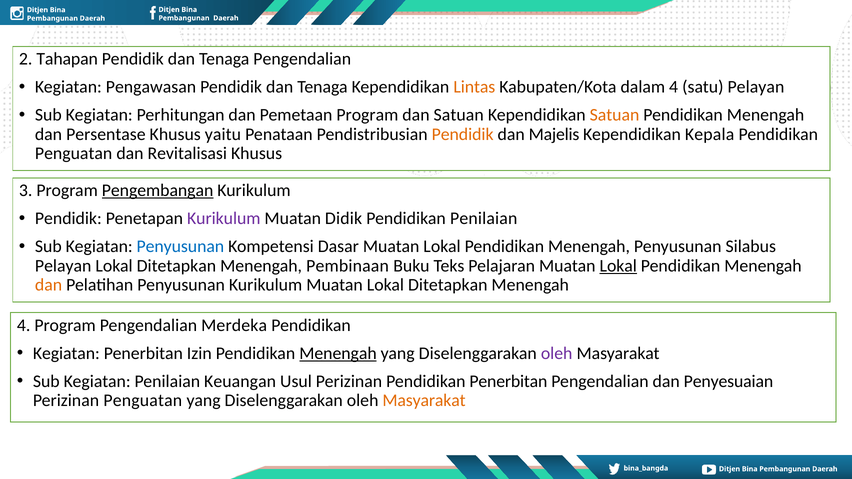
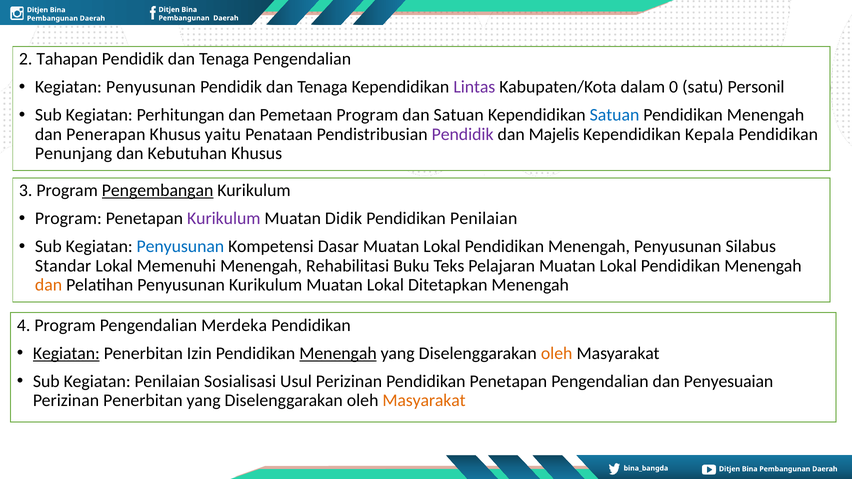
Pengawasan at (151, 87): Pengawasan -> Penyusunan
Lintas colour: orange -> purple
dalam 4: 4 -> 0
satu Pelayan: Pelayan -> Personil
Satuan at (615, 115) colour: orange -> blue
Persentase: Persentase -> Penerapan
Pendidik at (463, 134) colour: orange -> purple
Penguatan at (74, 153): Penguatan -> Penunjang
Revitalisasi: Revitalisasi -> Kebutuhan
Pendidik at (68, 219): Pendidik -> Program
Pelayan at (63, 266): Pelayan -> Standar
Ditetapkan at (176, 266): Ditetapkan -> Memenuhi
Pembinaan: Pembinaan -> Rehabilitasi
Lokal at (618, 266) underline: present -> none
Kegiatan at (66, 353) underline: none -> present
oleh at (557, 353) colour: purple -> orange
Keuangan: Keuangan -> Sosialisasi
Pendidikan Penerbitan: Penerbitan -> Penetapan
Perizinan Penguatan: Penguatan -> Penerbitan
